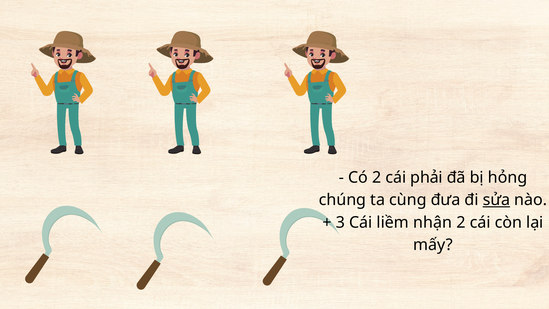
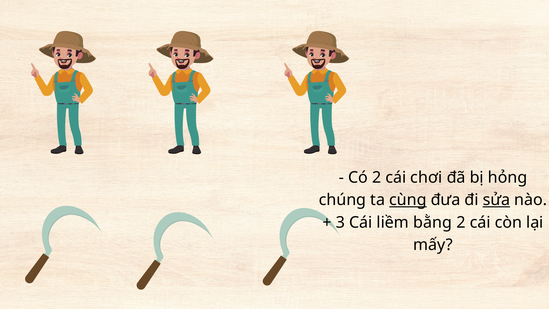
phải: phải -> chơi
cùng underline: none -> present
nhận: nhận -> bằng
